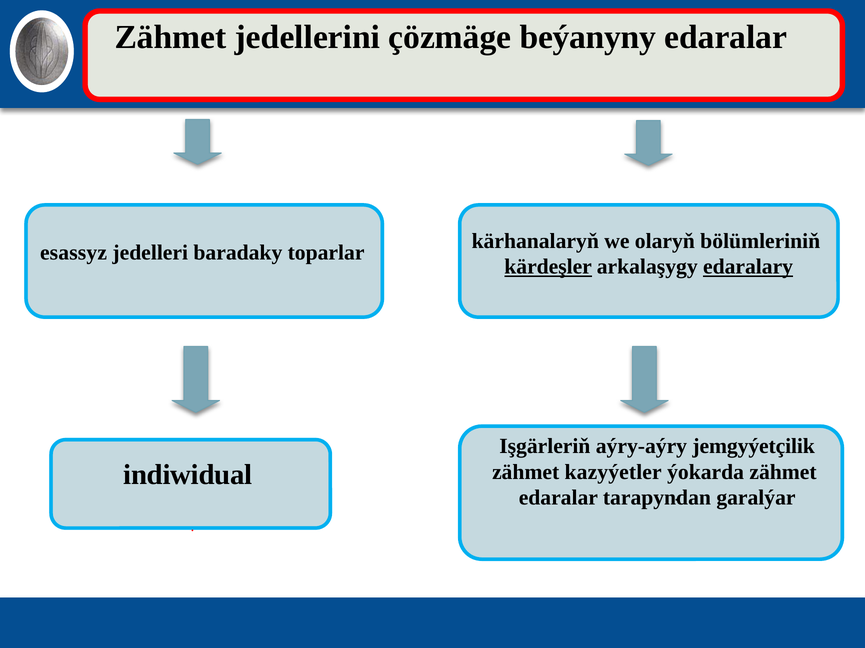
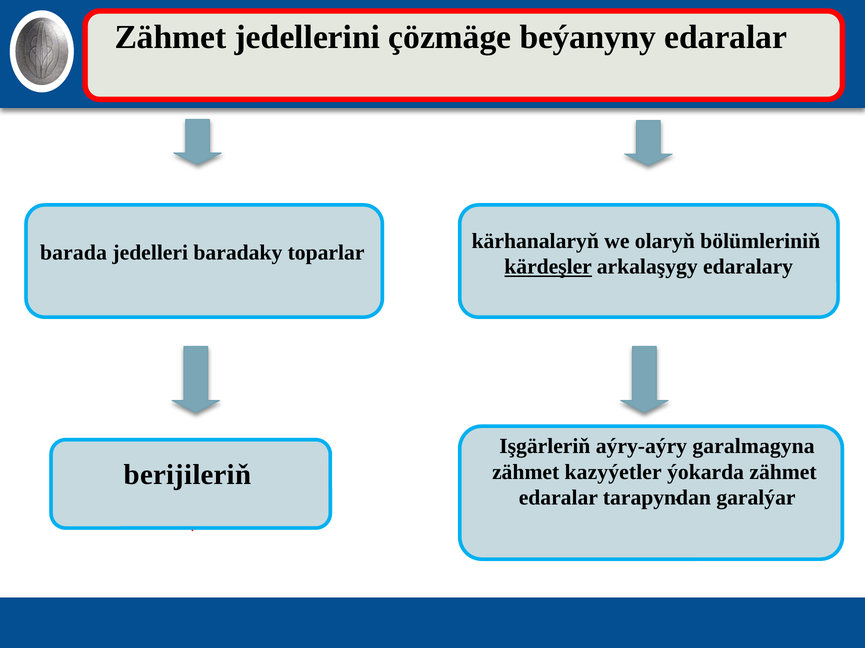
esassyz: esassyz -> barada
edaralary underline: present -> none
jemgyýetçilik: jemgyýetçilik -> garalmagyna
indiwidual: indiwidual -> berijileriň
